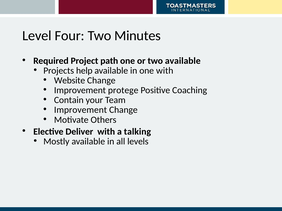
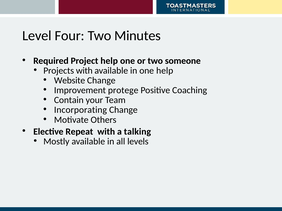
Project path: path -> help
two available: available -> someone
Projects help: help -> with
one with: with -> help
Improvement at (80, 110): Improvement -> Incorporating
Deliver: Deliver -> Repeat
